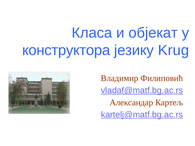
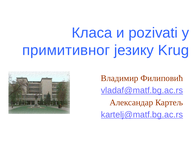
објекат: објекат -> pozivati
конструктора: конструктора -> примитивног
